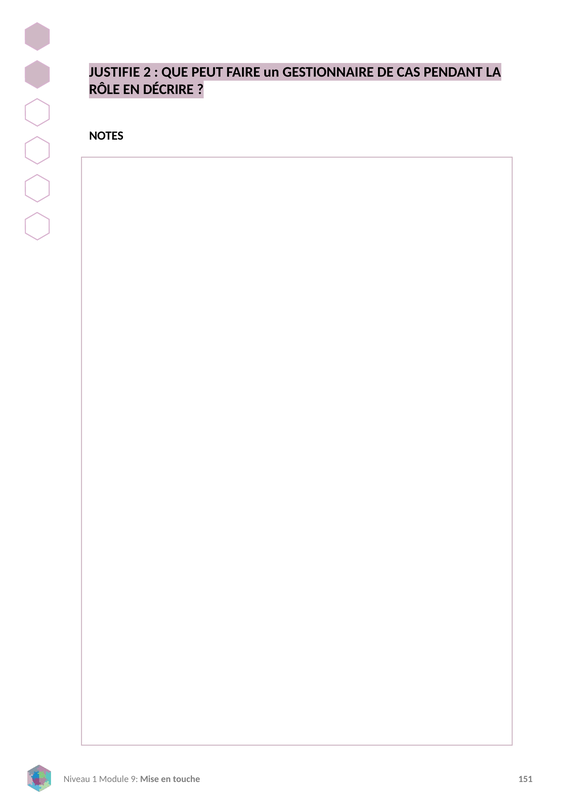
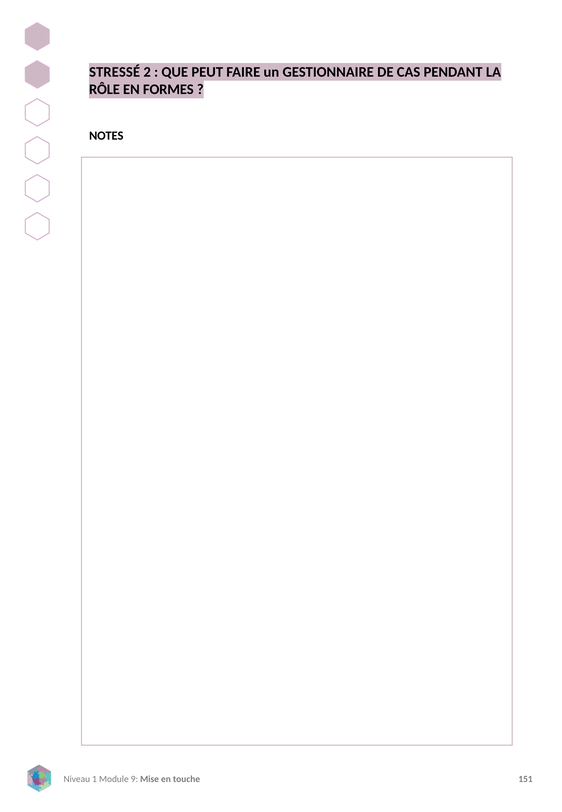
JUSTIFIE: JUSTIFIE -> STRESSÉ
DÉCRIRE: DÉCRIRE -> FORMES
